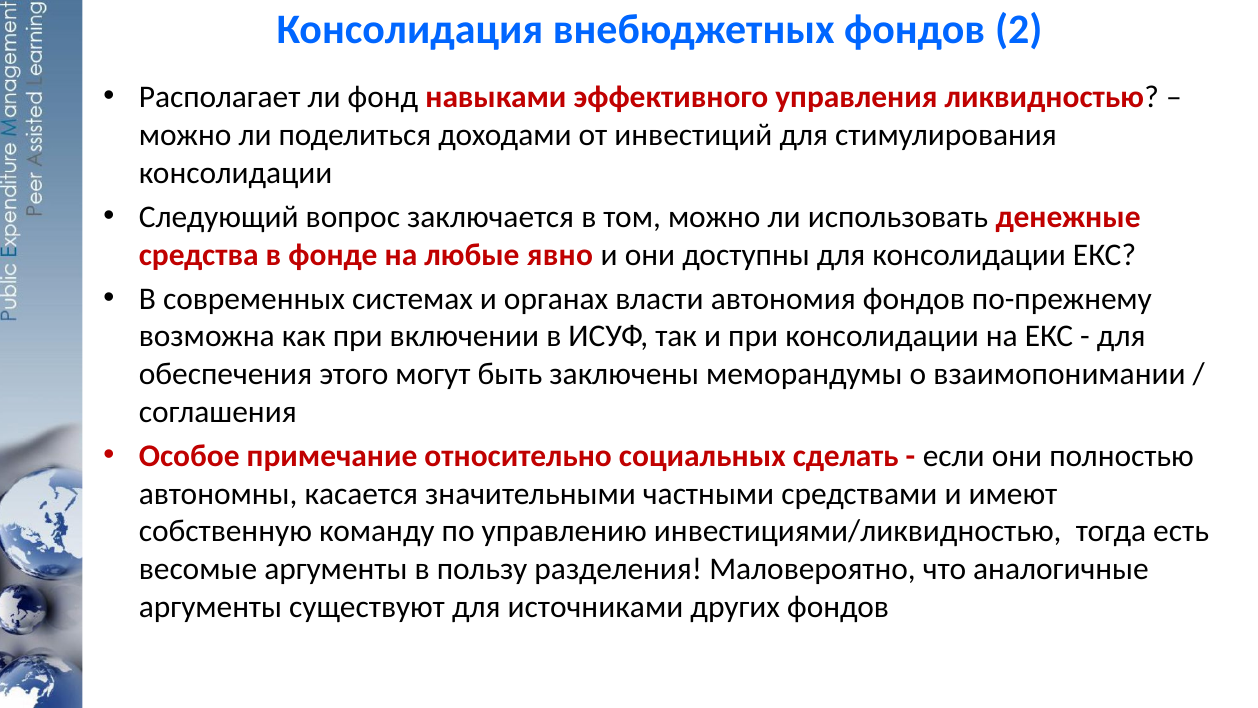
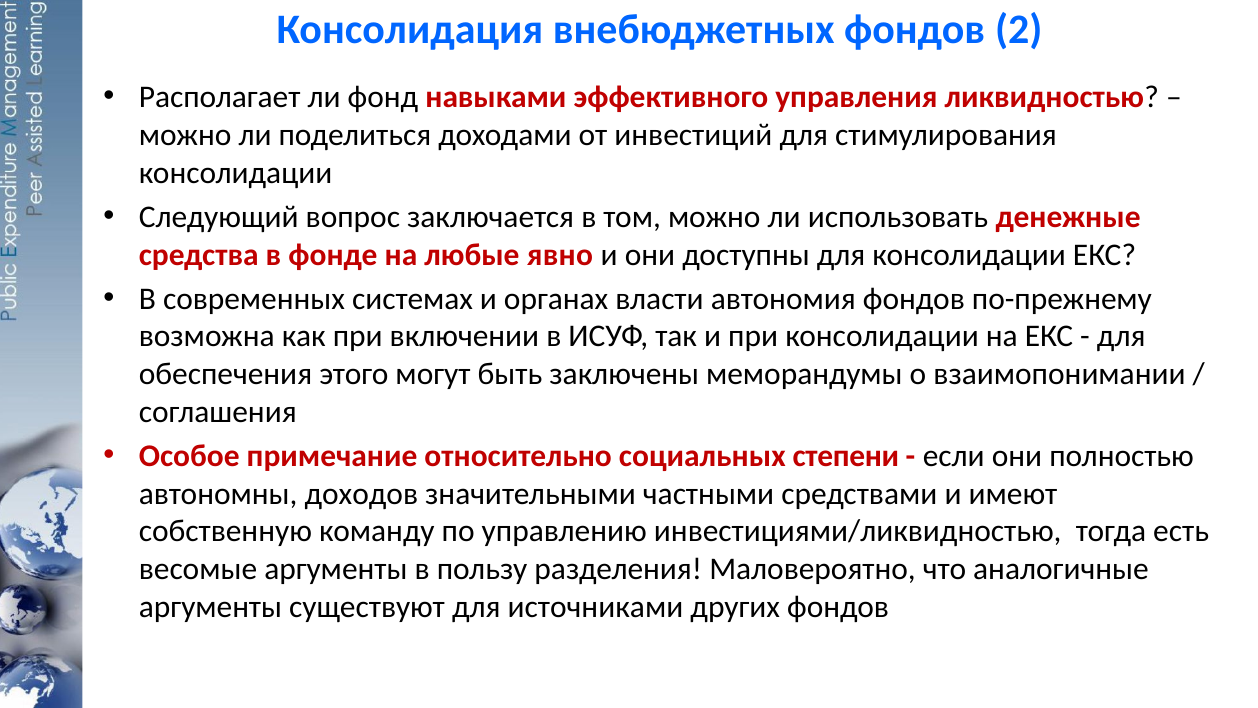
сделать: сделать -> степени
касается: касается -> доходов
